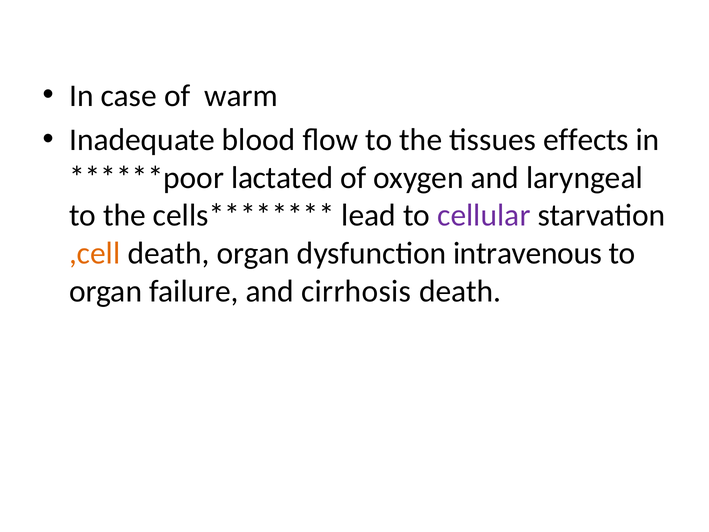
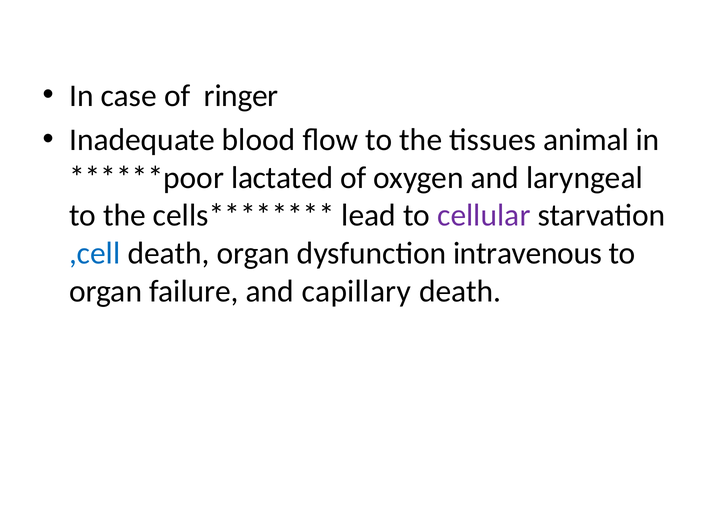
warm: warm -> ringer
effects: effects -> animal
,cell colour: orange -> blue
cirrhosis: cirrhosis -> capillary
